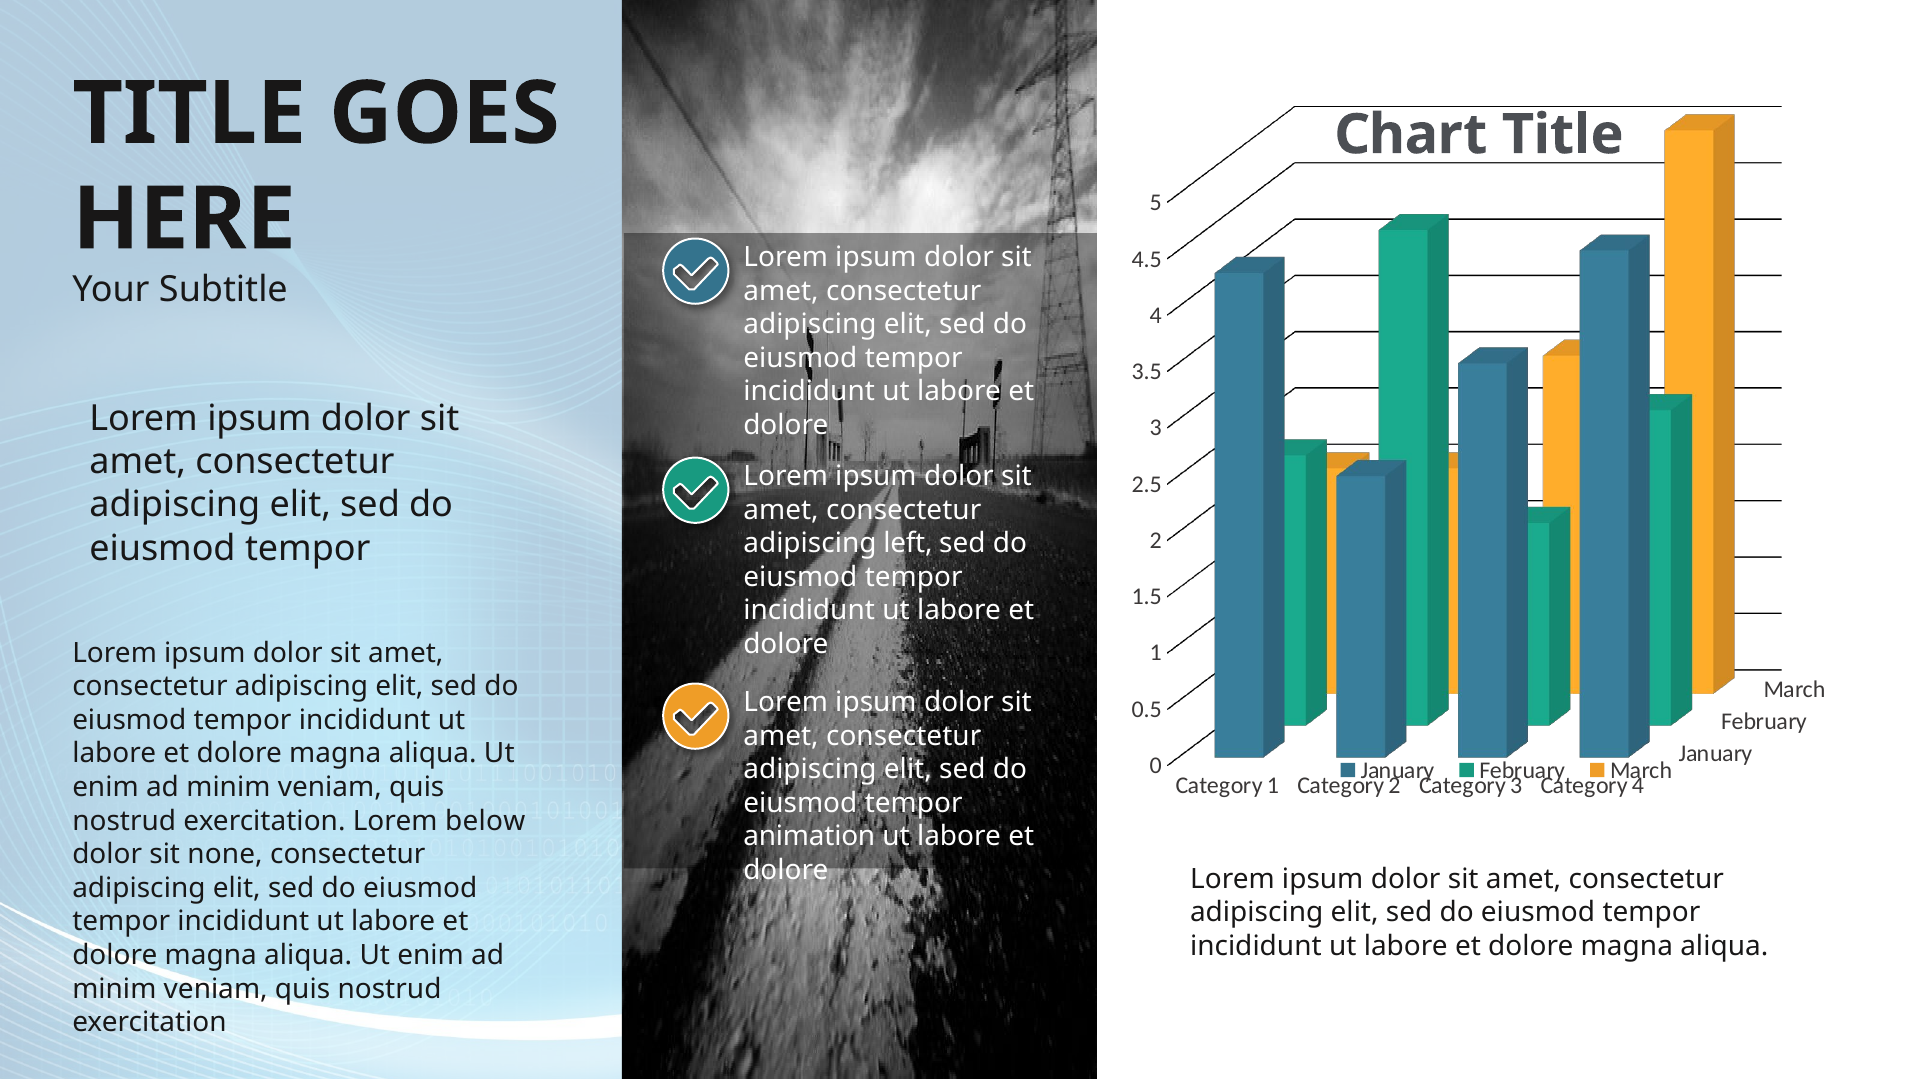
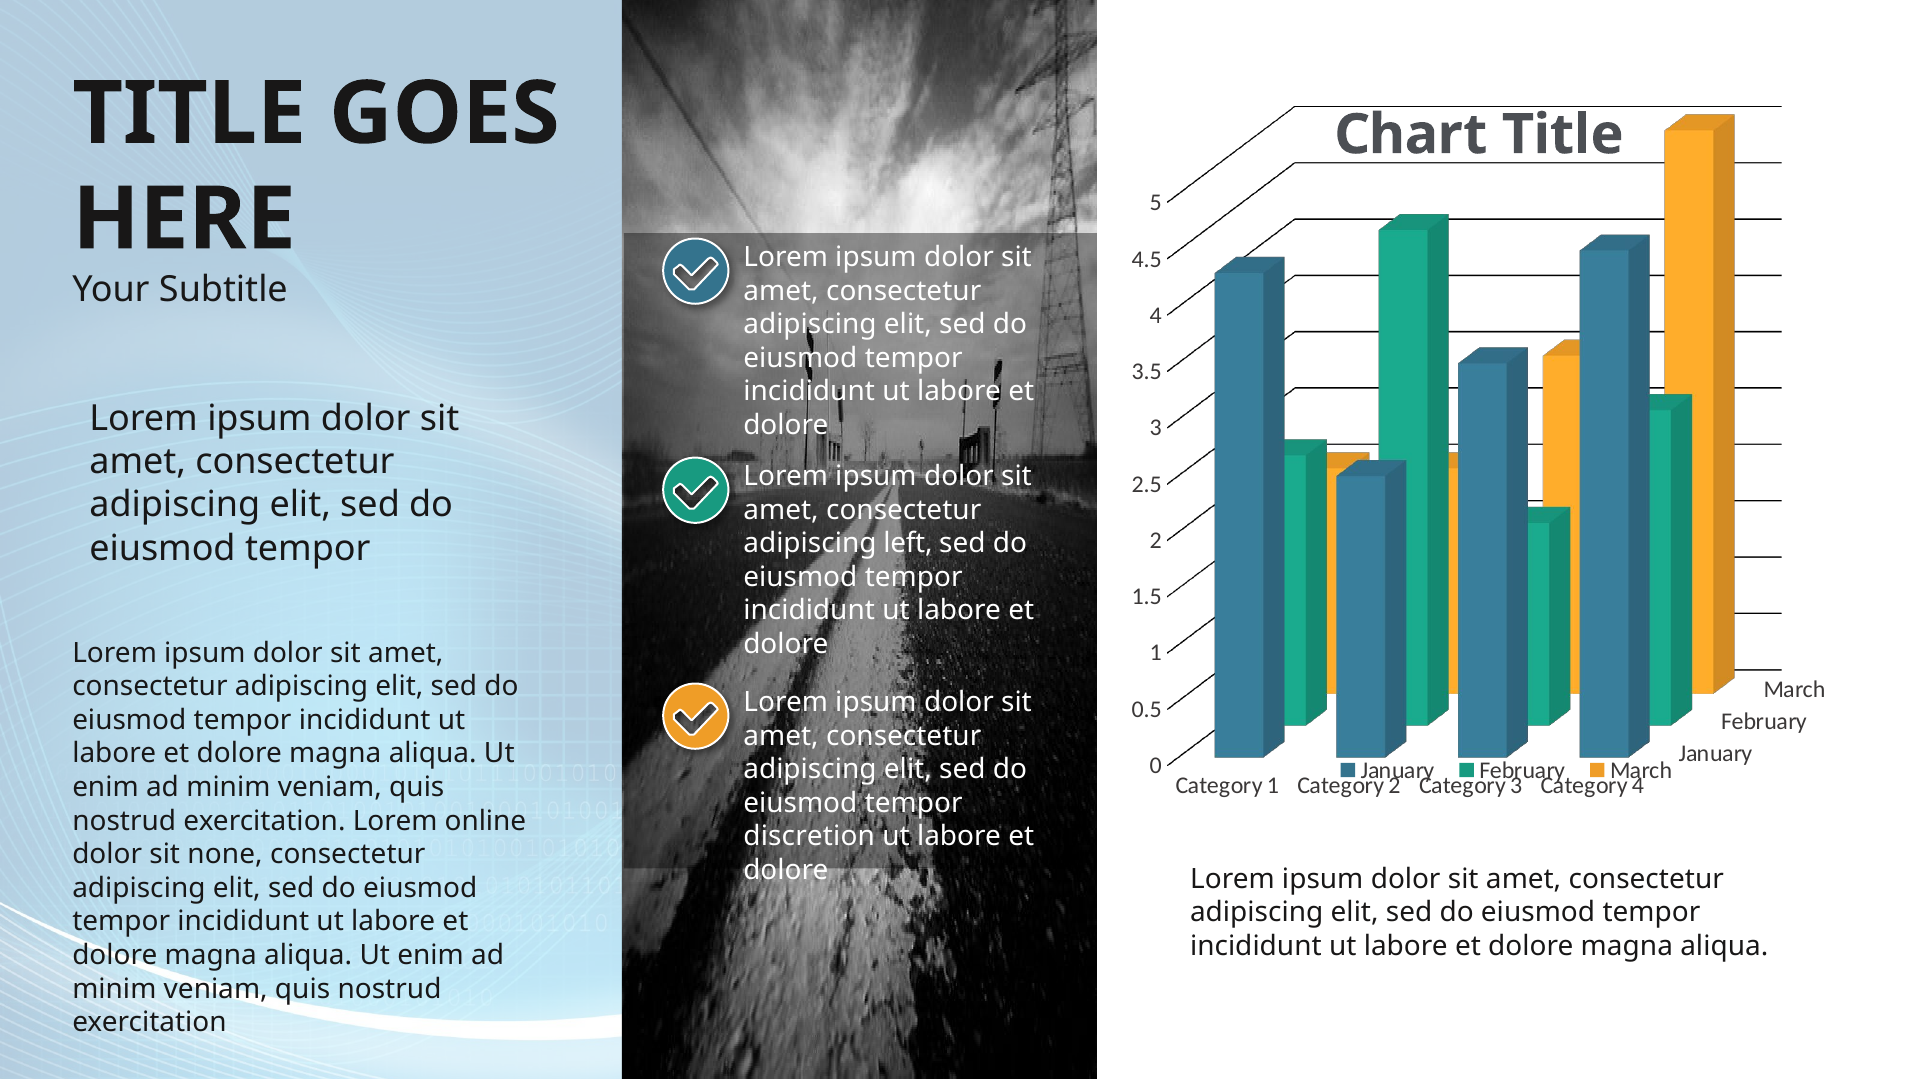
below: below -> online
animation: animation -> discretion
